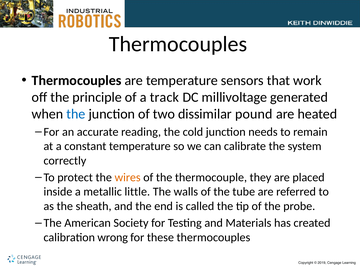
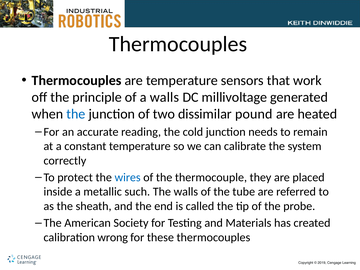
a track: track -> walls
wires colour: orange -> blue
little: little -> such
